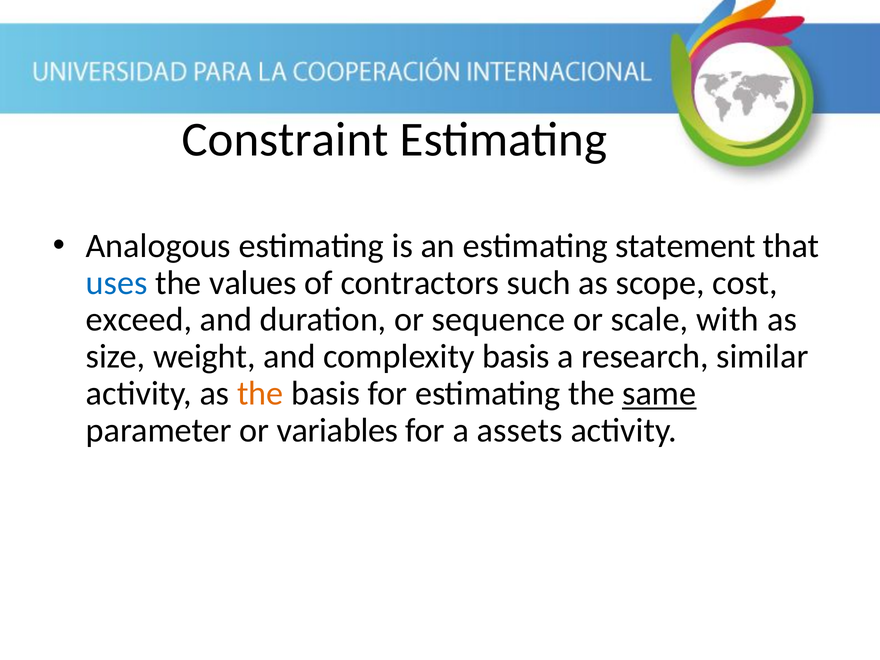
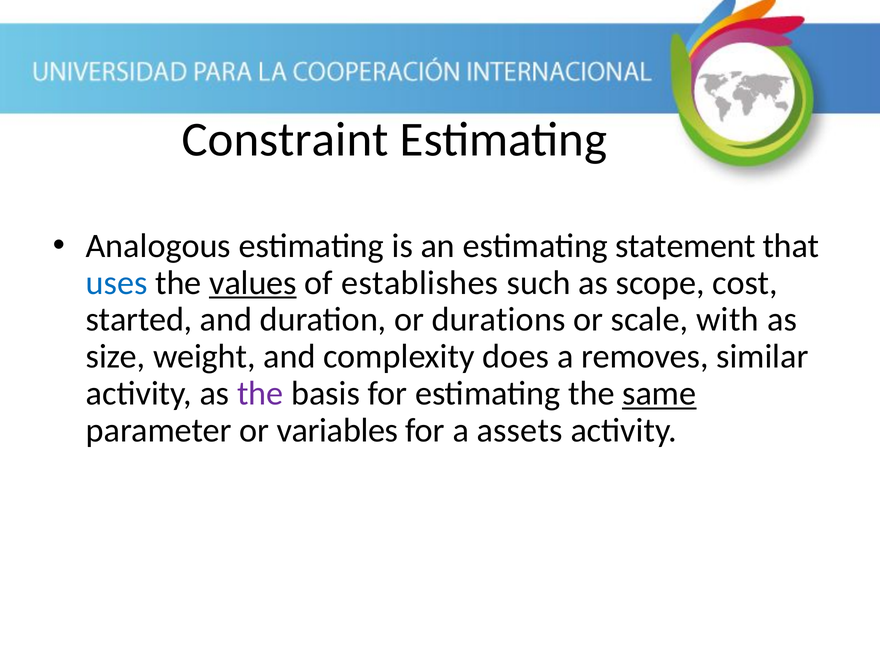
values underline: none -> present
contractors: contractors -> establishes
exceed: exceed -> started
sequence: sequence -> durations
complexity basis: basis -> does
research: research -> removes
the at (260, 394) colour: orange -> purple
